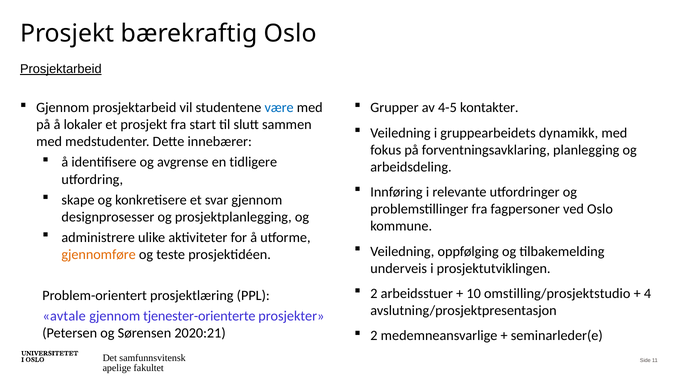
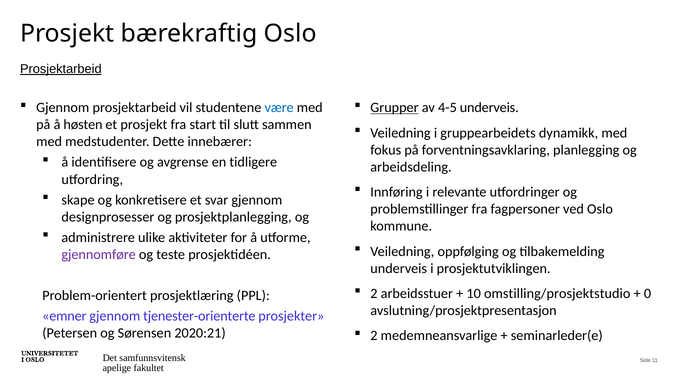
Grupper underline: none -> present
4-5 kontakter: kontakter -> underveis
lokaler: lokaler -> høsten
gjennomføre colour: orange -> purple
4: 4 -> 0
avtale: avtale -> emner
